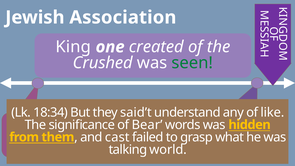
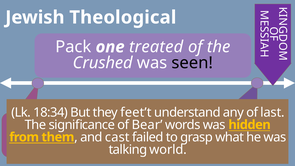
Association: Association -> Theological
King at (73, 47): King -> Pack
created: created -> treated
seen colour: green -> black
said’t: said’t -> feet’t
like: like -> last
